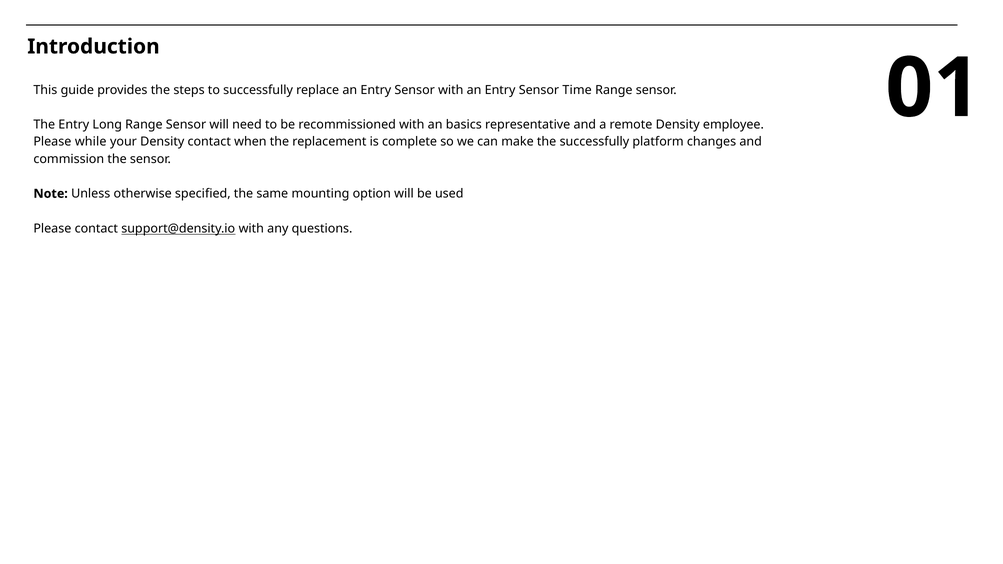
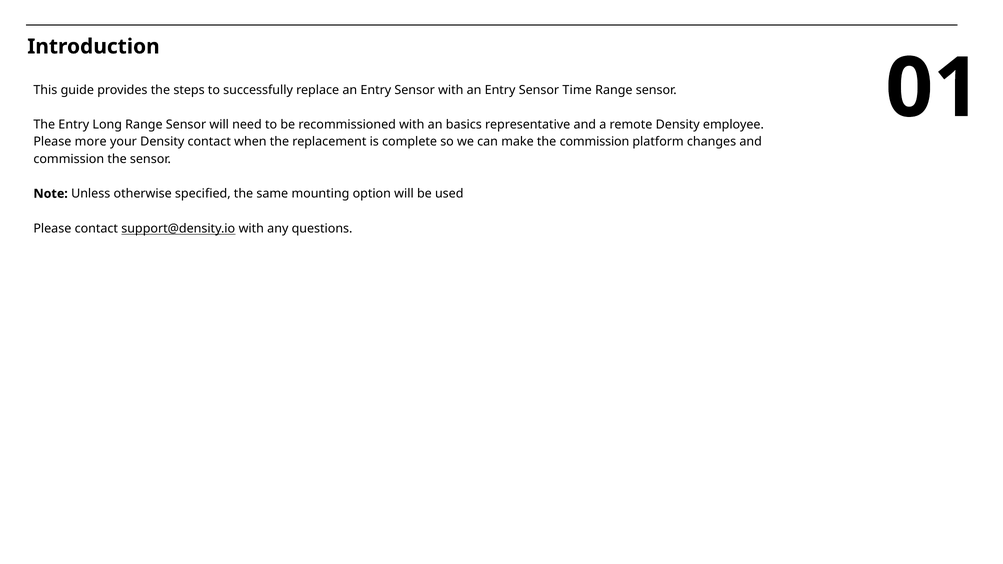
while: while -> more
the successfully: successfully -> commission
